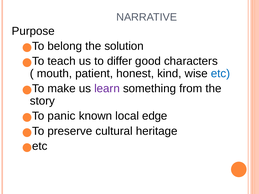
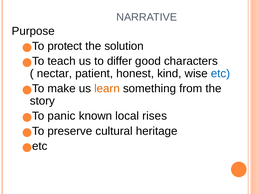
belong: belong -> protect
mouth: mouth -> nectar
learn colour: purple -> orange
edge: edge -> rises
